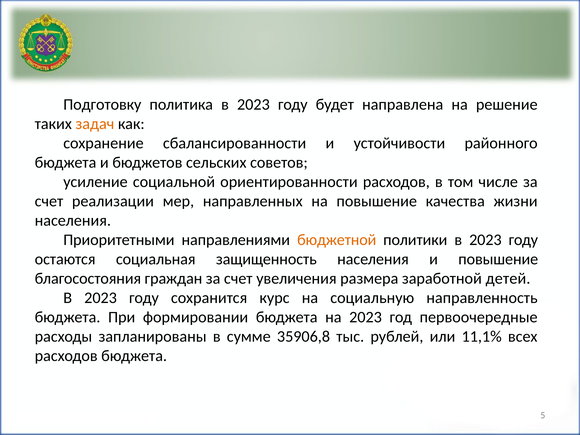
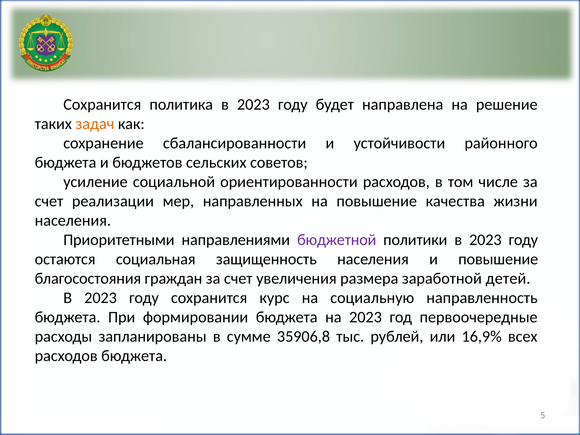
Подготовку at (102, 105): Подготовку -> Сохранится
бюджетной colour: orange -> purple
11,1%: 11,1% -> 16,9%
